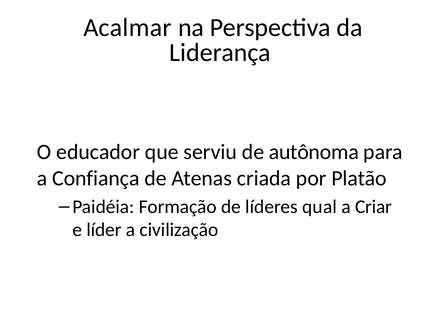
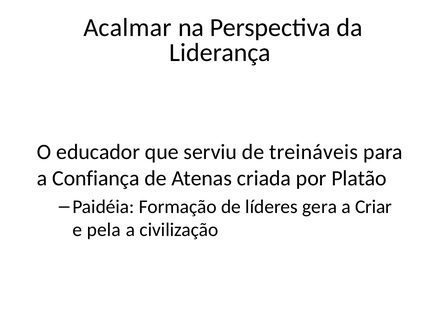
autônoma: autônoma -> treináveis
qual: qual -> gera
líder: líder -> pela
